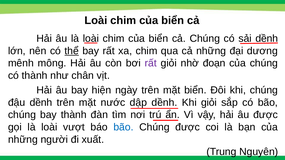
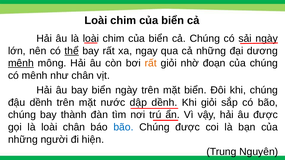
sải dềnh: dềnh -> ngày
xa chim: chim -> ngay
mênh at (21, 63) underline: none -> present
rất at (151, 63) colour: purple -> orange
có thành: thành -> mênh
bay hiện: hiện -> biển
loài vượt: vượt -> chân
xuất: xuất -> hiện
